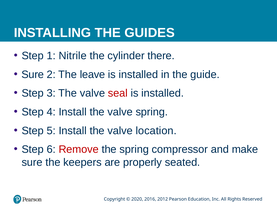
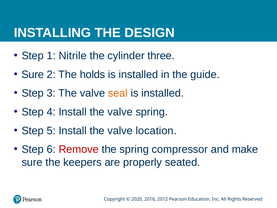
GUIDES: GUIDES -> DESIGN
there: there -> three
leave: leave -> holds
seal colour: red -> orange
